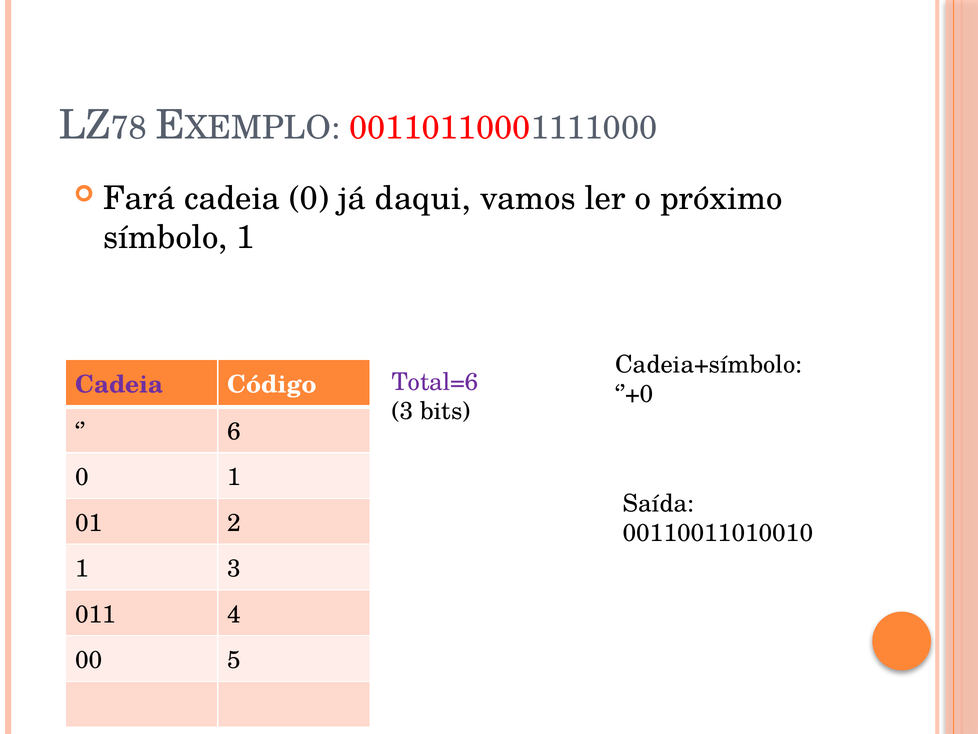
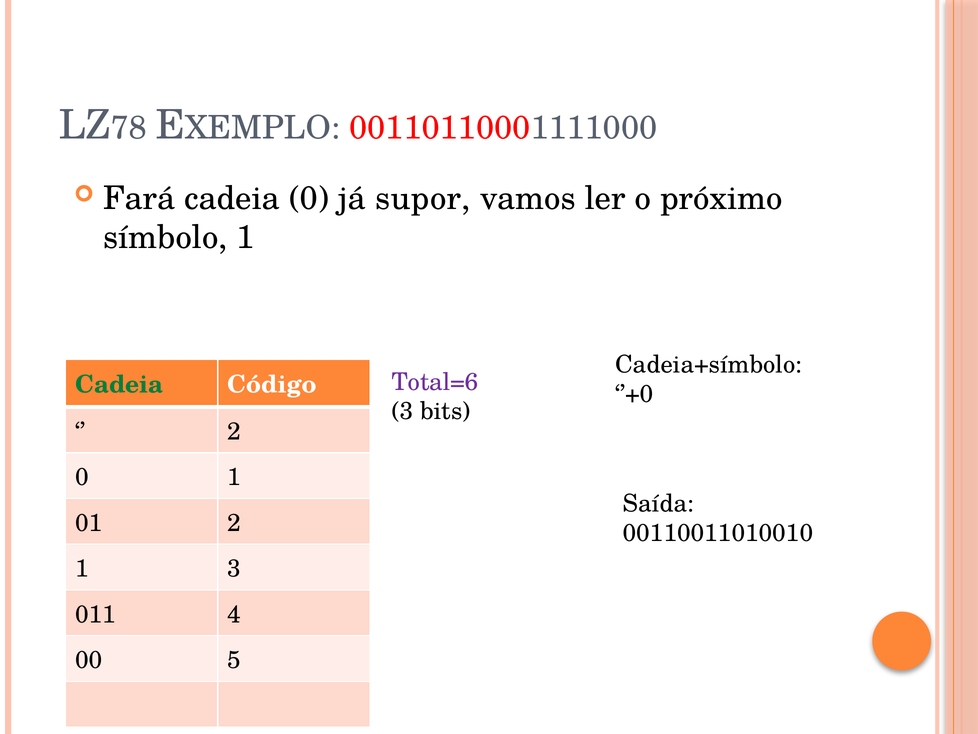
daqui: daqui -> supor
Cadeia at (119, 385) colour: purple -> green
6 at (234, 431): 6 -> 2
